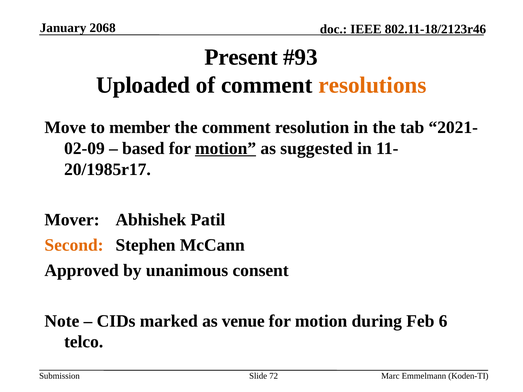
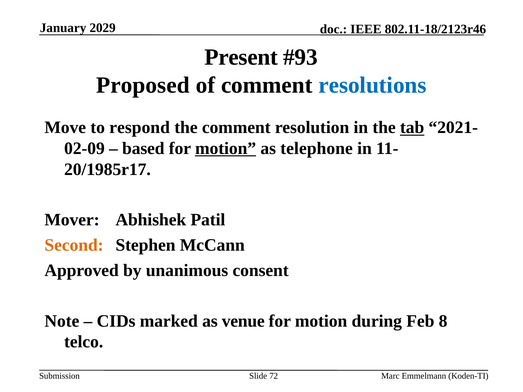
2068: 2068 -> 2029
Uploaded: Uploaded -> Proposed
resolutions colour: orange -> blue
member: member -> respond
tab underline: none -> present
suggested: suggested -> telephone
6: 6 -> 8
